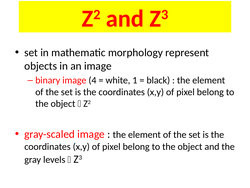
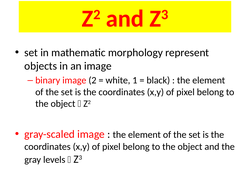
4: 4 -> 2
